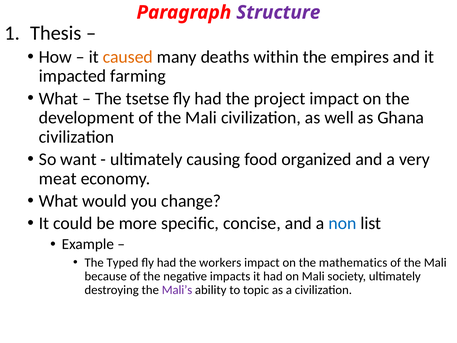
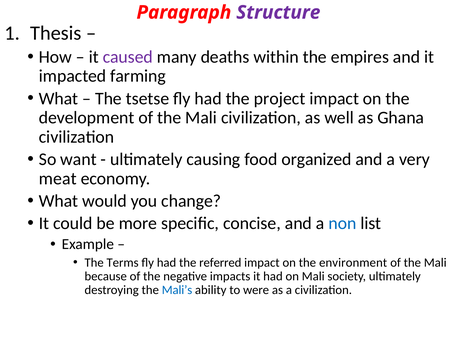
caused colour: orange -> purple
Typed: Typed -> Terms
workers: workers -> referred
mathematics: mathematics -> environment
Mali’s colour: purple -> blue
topic: topic -> were
